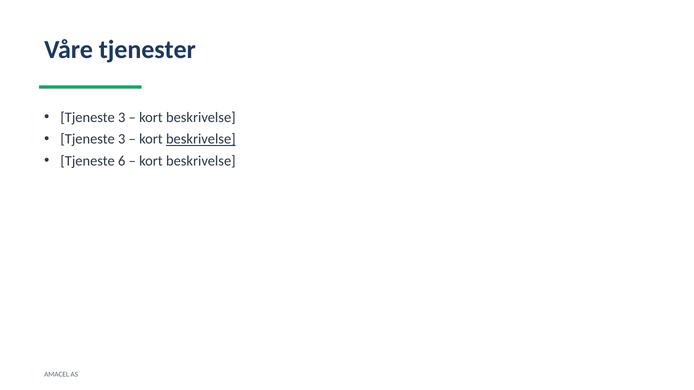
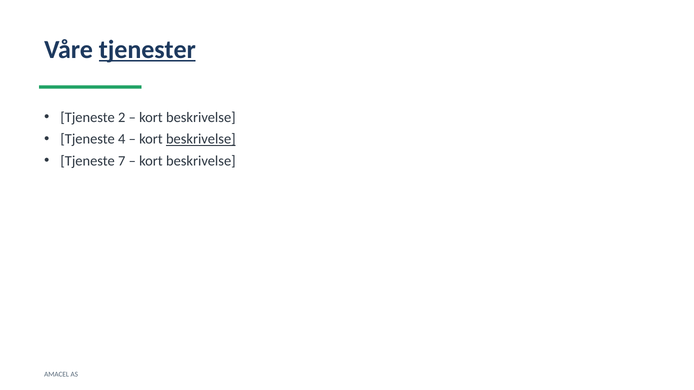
tjenester underline: none -> present
3 at (122, 118): 3 -> 2
3 at (122, 139): 3 -> 4
6: 6 -> 7
